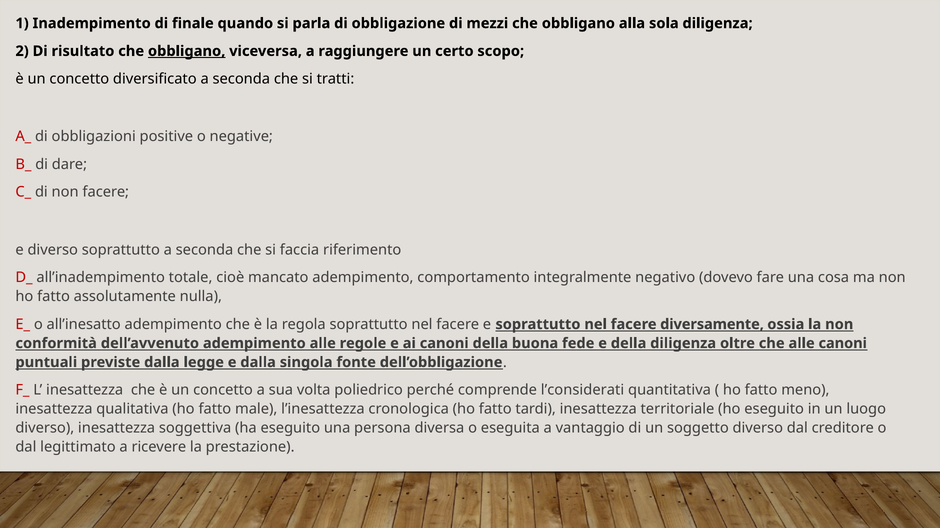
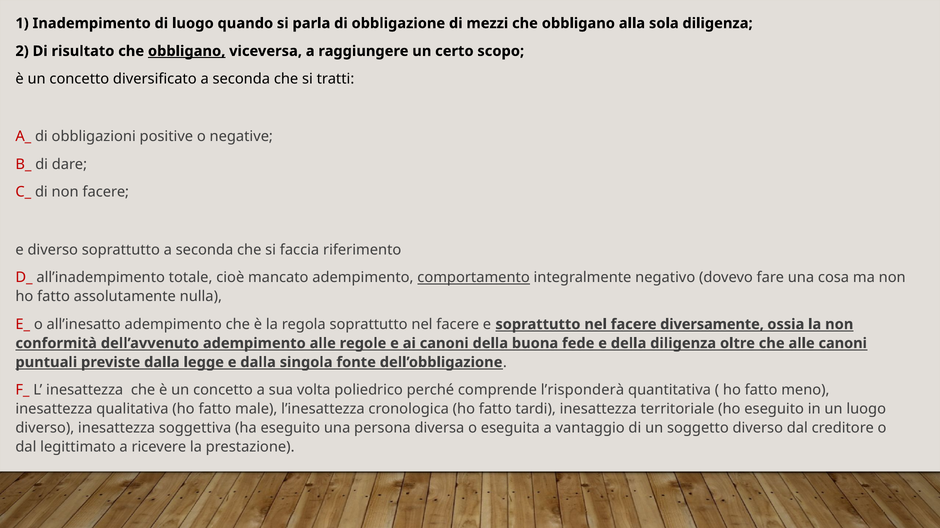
di finale: finale -> luogo
comportamento underline: none -> present
l’considerati: l’considerati -> l’risponderà
